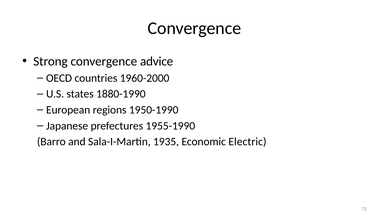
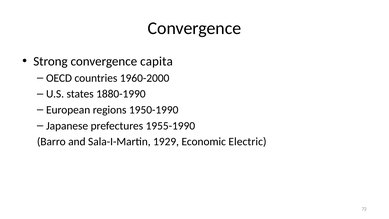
advice: advice -> capita
1935: 1935 -> 1929
